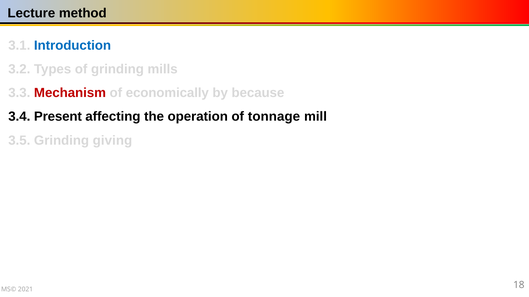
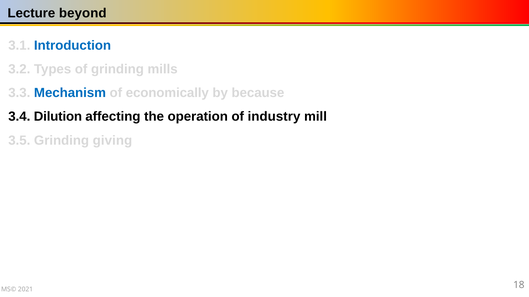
method: method -> beyond
Mechanism colour: red -> blue
Present: Present -> Dilution
tonnage: tonnage -> industry
